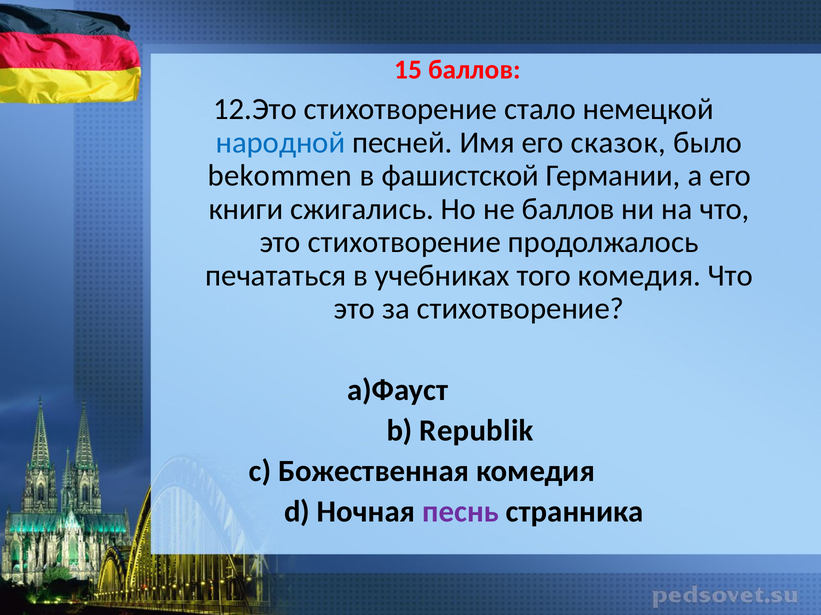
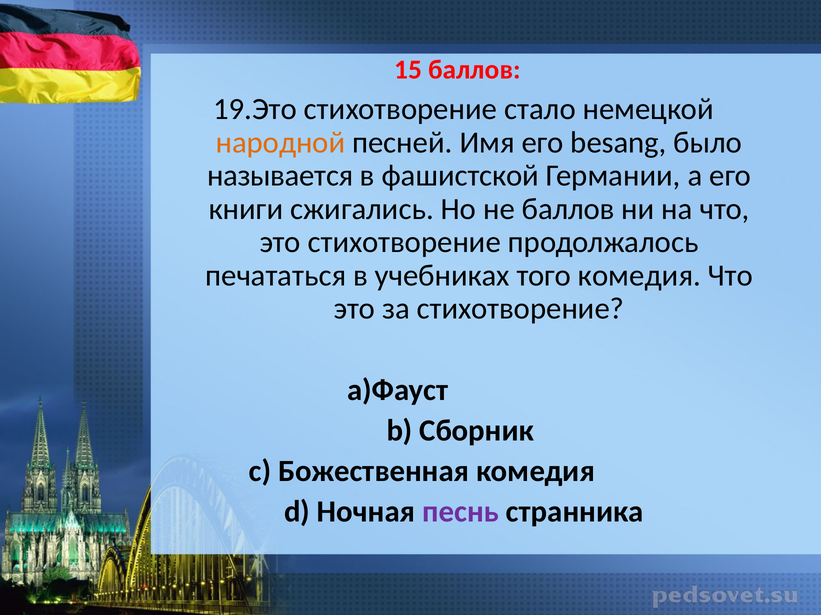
12.Это: 12.Это -> 19.Это
народной colour: blue -> orange
сказок: сказок -> besang
bekommen: bekommen -> называется
Republik: Republik -> Сборник
